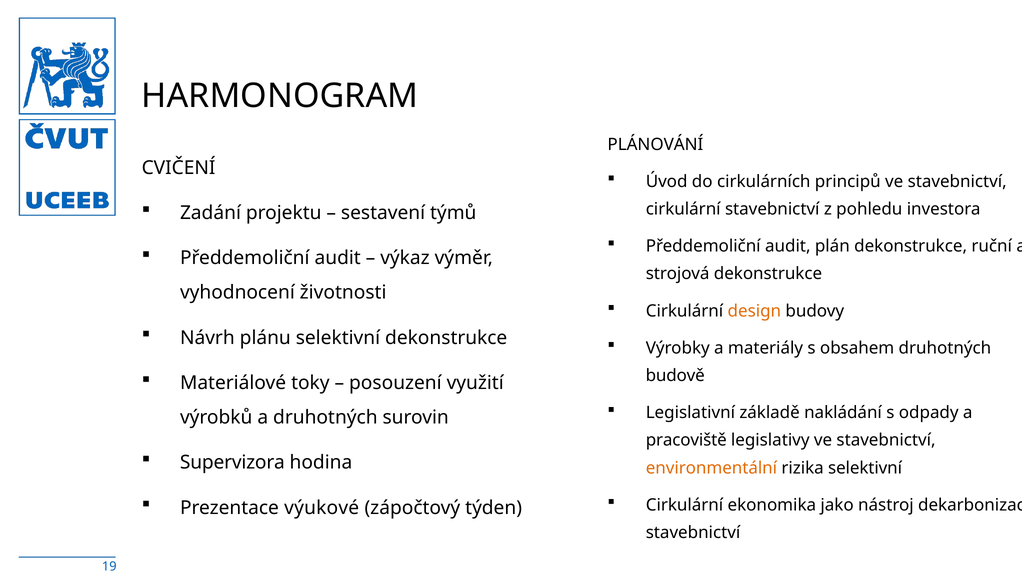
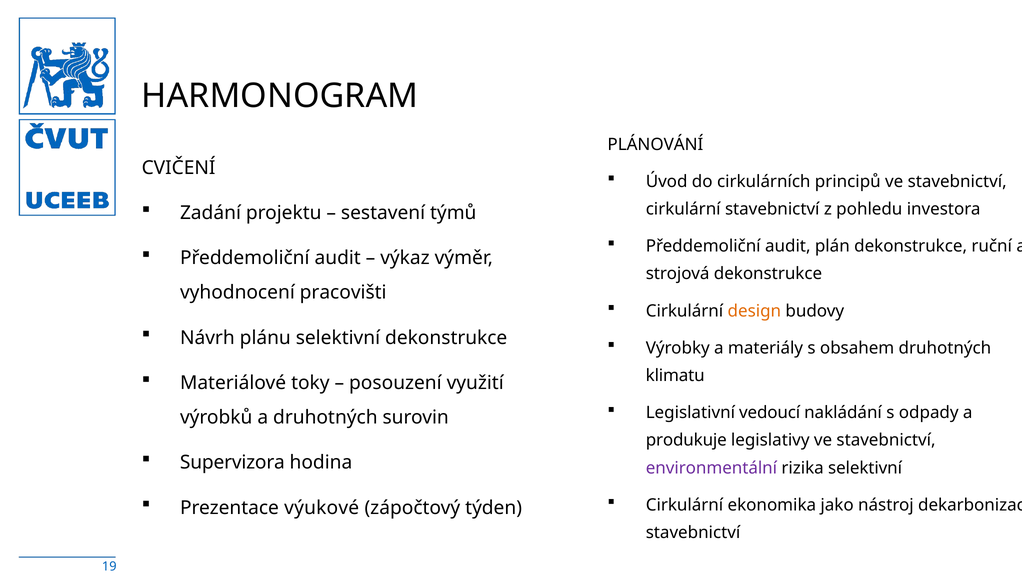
životnosti: životnosti -> pracovišti
budově: budově -> klimatu
základě: základě -> vedoucí
pracoviště: pracoviště -> produkuje
environmentální colour: orange -> purple
